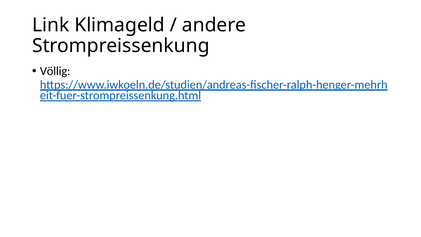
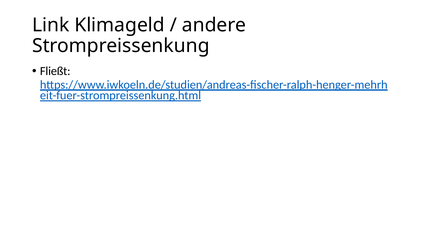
Völlig: Völlig -> Fließt
